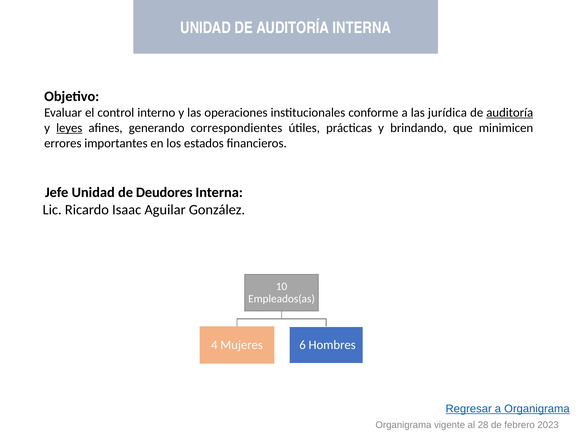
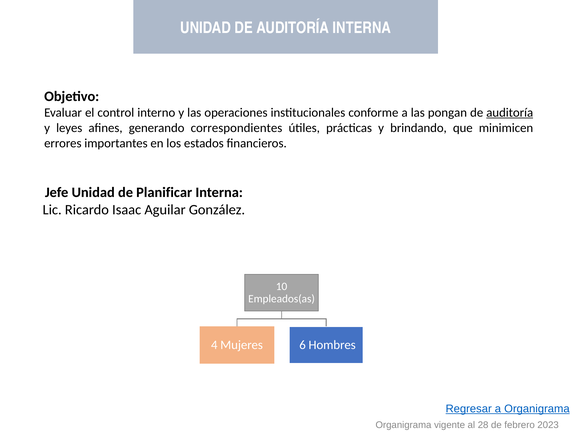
jurídica: jurídica -> pongan
leyes underline: present -> none
Deudores: Deudores -> Planificar
